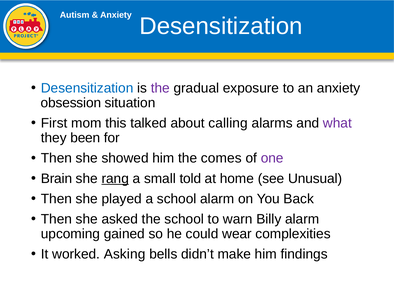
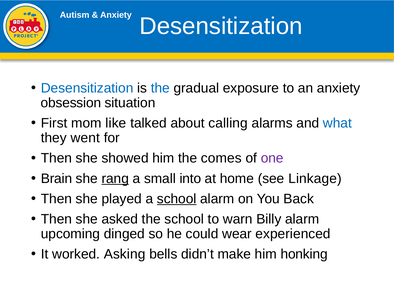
the at (160, 88) colour: purple -> blue
this: this -> like
what colour: purple -> blue
been: been -> went
told: told -> into
Unusual: Unusual -> Linkage
school at (177, 198) underline: none -> present
gained: gained -> dinged
complexities: complexities -> experienced
findings: findings -> honking
